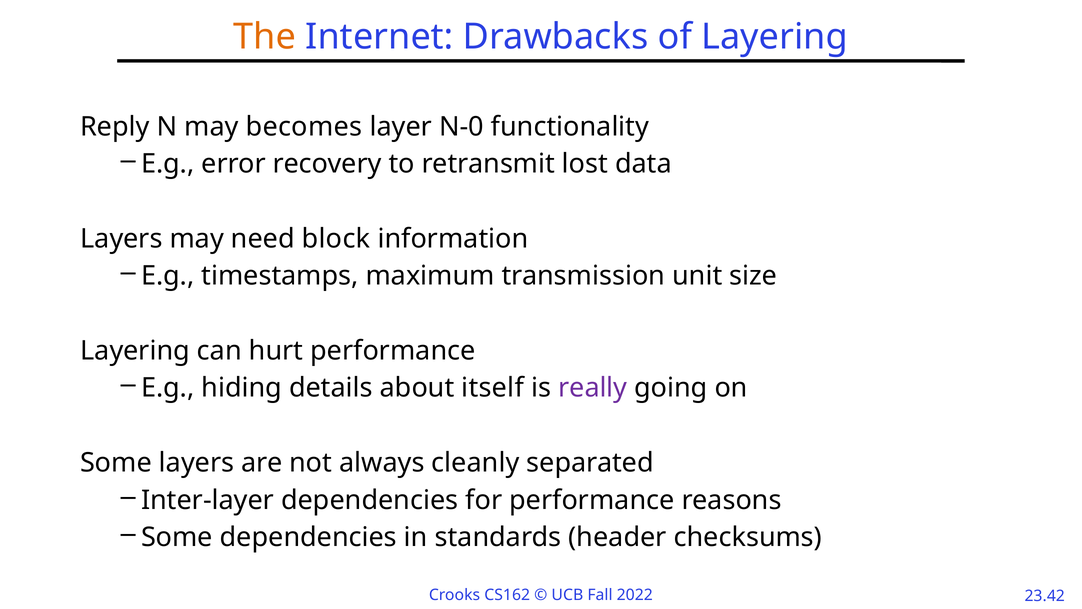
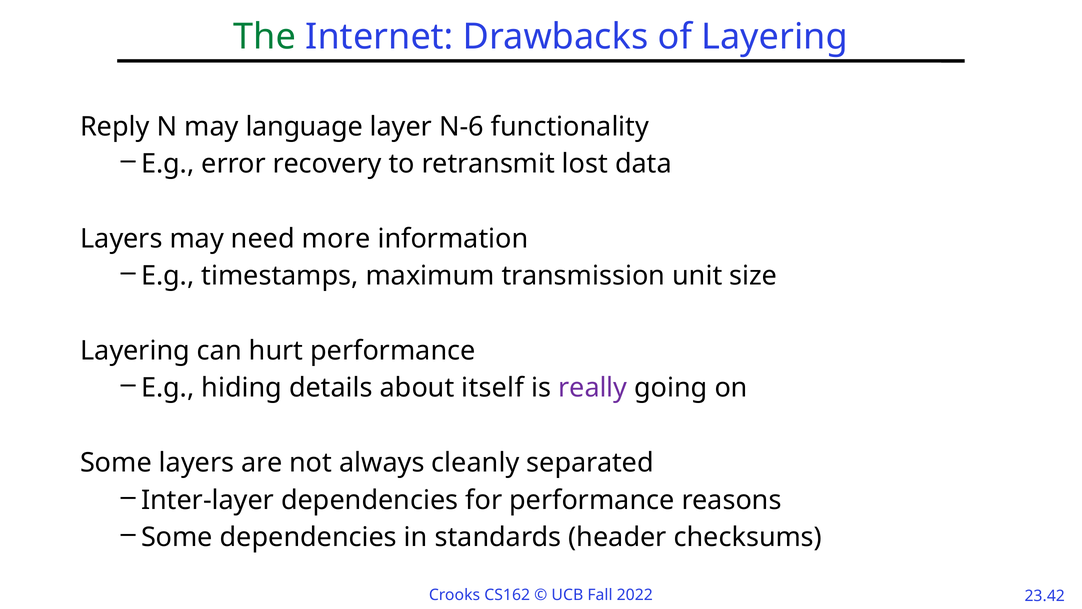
The colour: orange -> green
becomes: becomes -> language
N-0: N-0 -> N-6
block: block -> more
